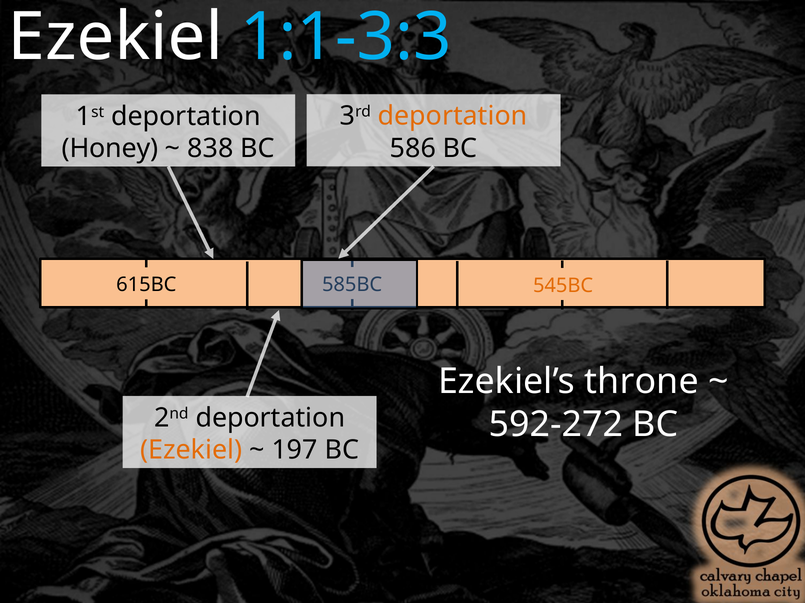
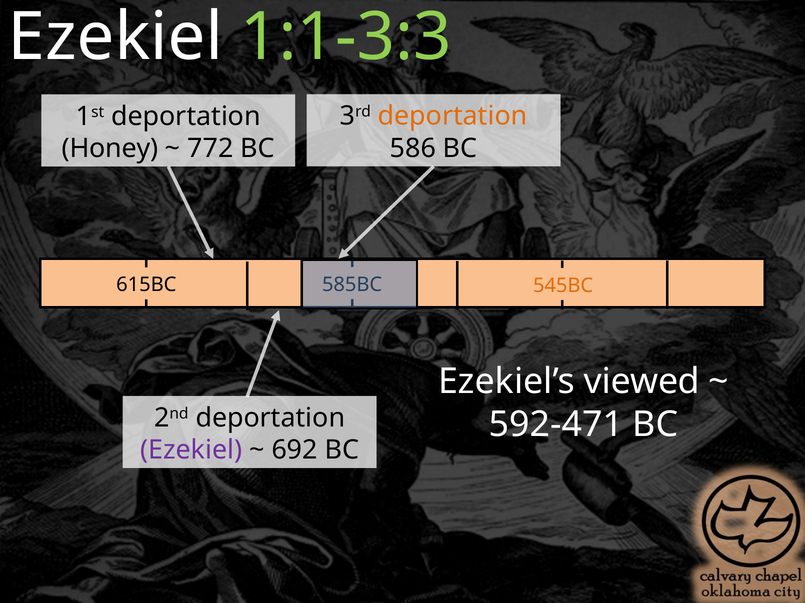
1:1-3:3 colour: light blue -> light green
838: 838 -> 772
throne: throne -> viewed
592-272: 592-272 -> 592-471
Ezekiel at (191, 451) colour: orange -> purple
197: 197 -> 692
